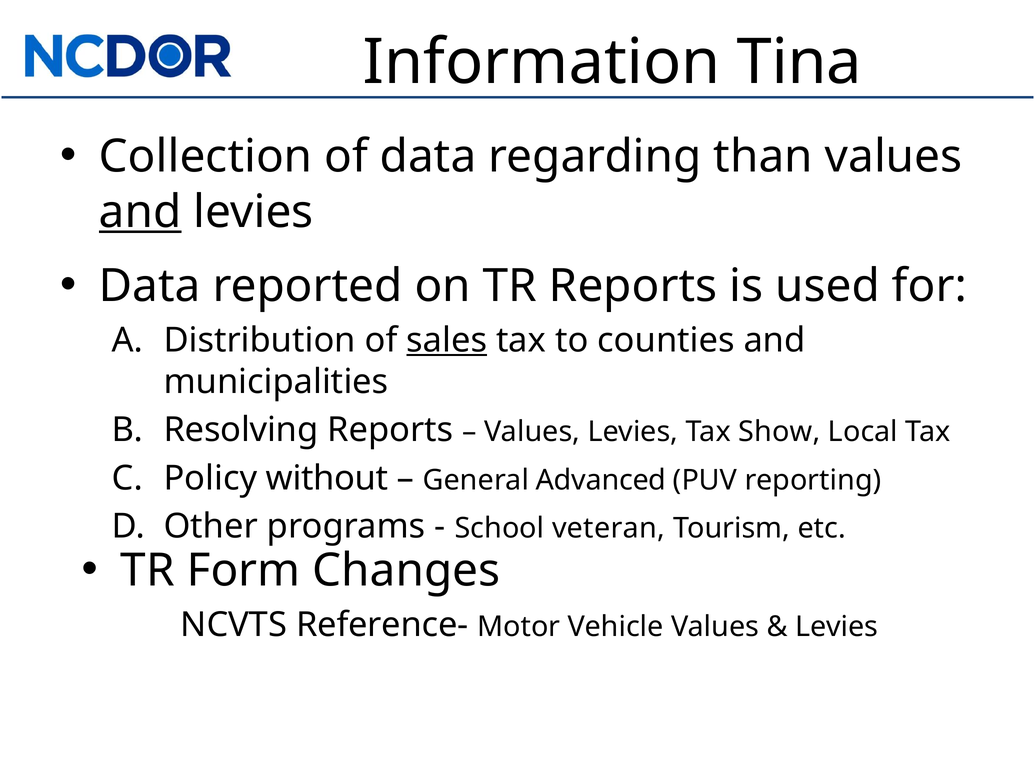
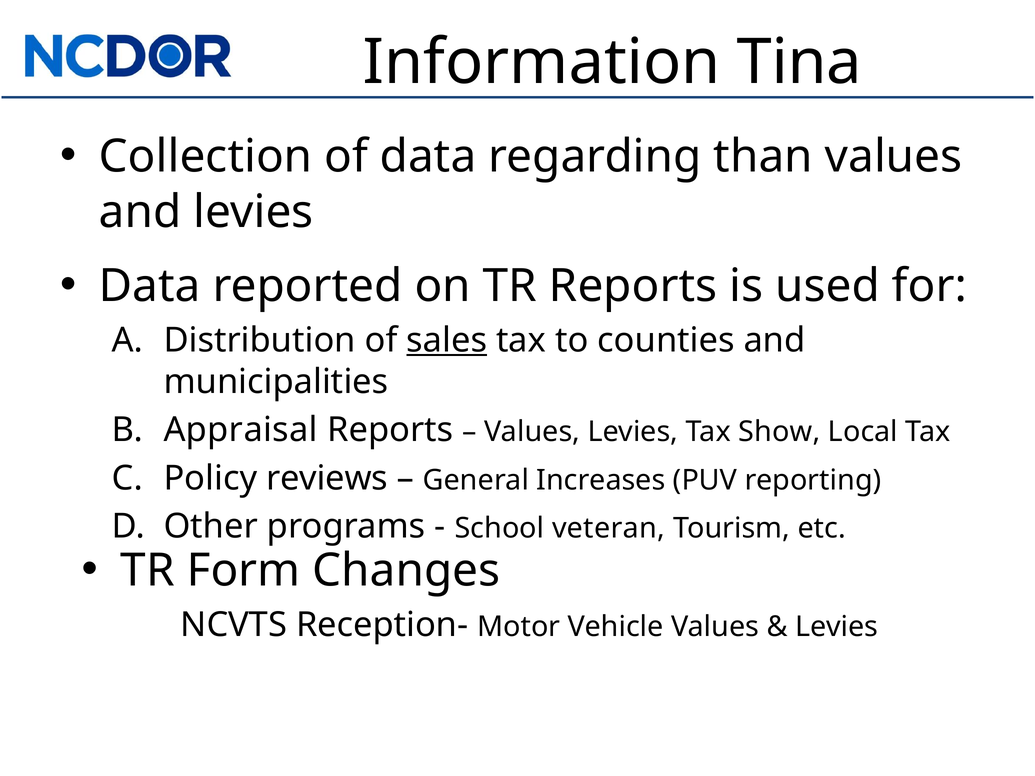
and at (140, 212) underline: present -> none
Resolving: Resolving -> Appraisal
without: without -> reviews
Advanced: Advanced -> Increases
Reference-: Reference- -> Reception-
